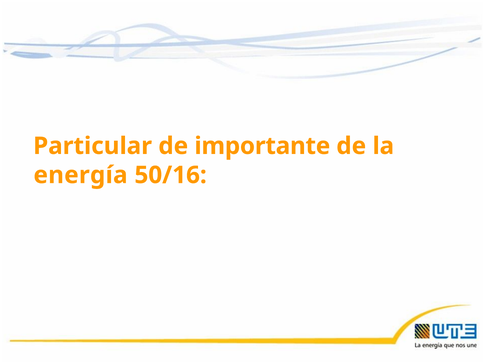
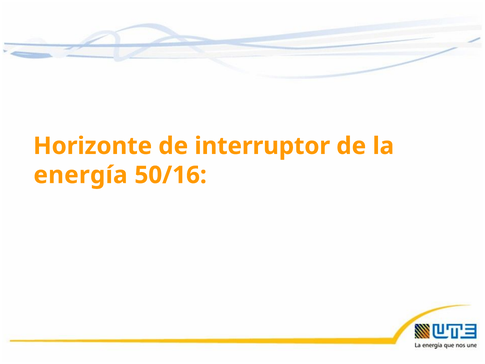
Particular: Particular -> Horizonte
importante: importante -> interruptor
